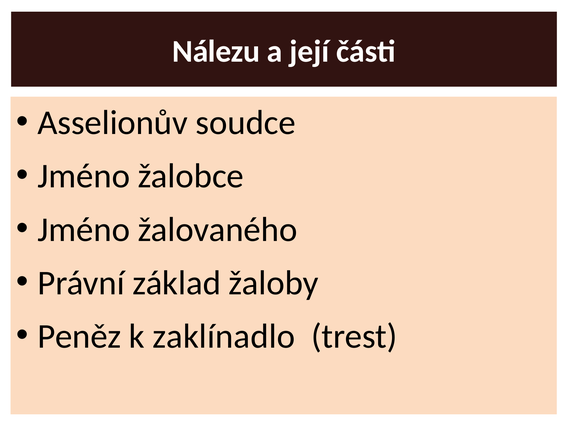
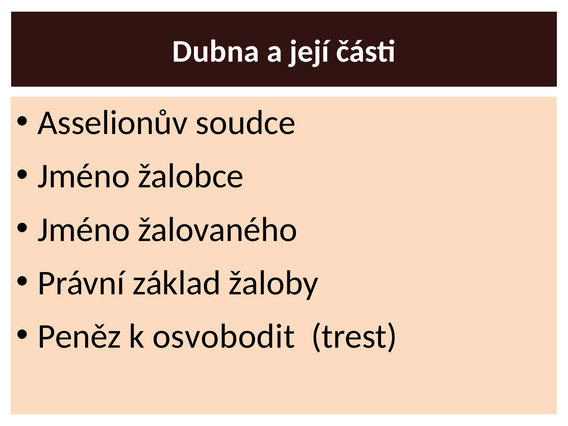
Nálezu: Nálezu -> Dubna
zaklínadlo: zaklínadlo -> osvobodit
